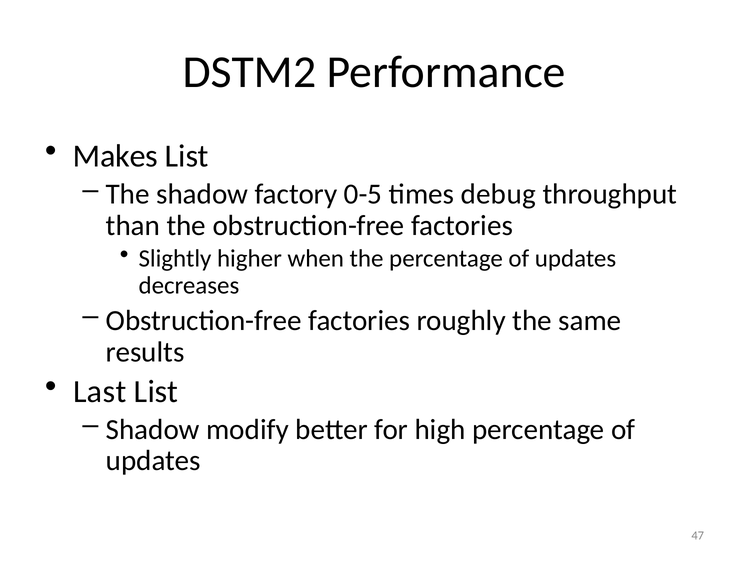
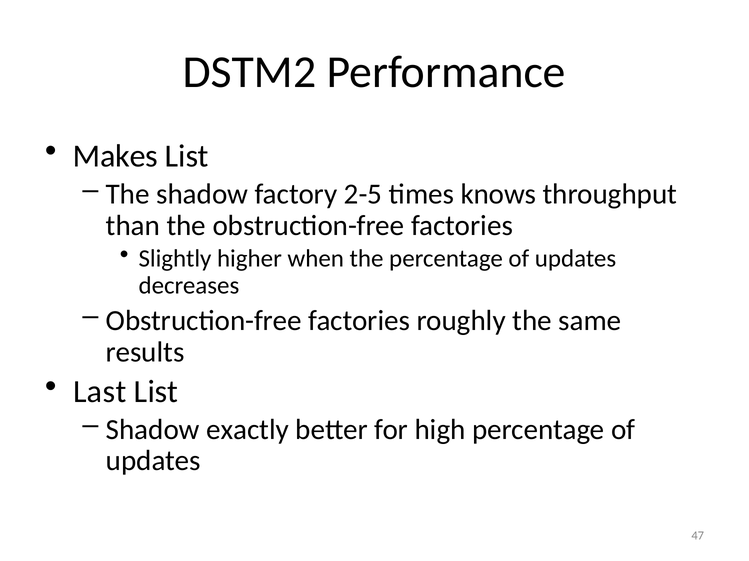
0-5: 0-5 -> 2-5
debug: debug -> knows
modify: modify -> exactly
